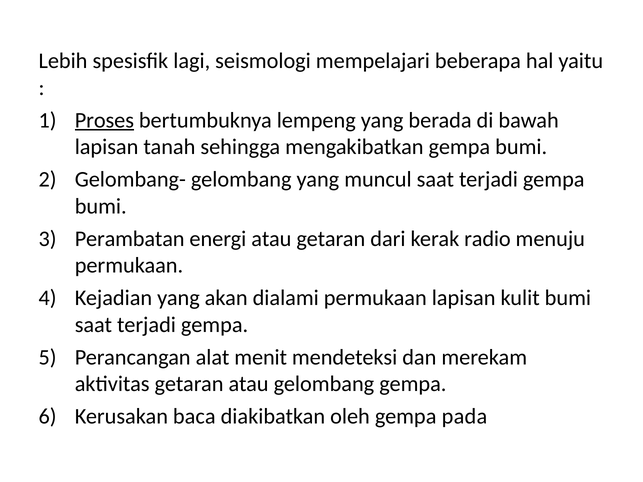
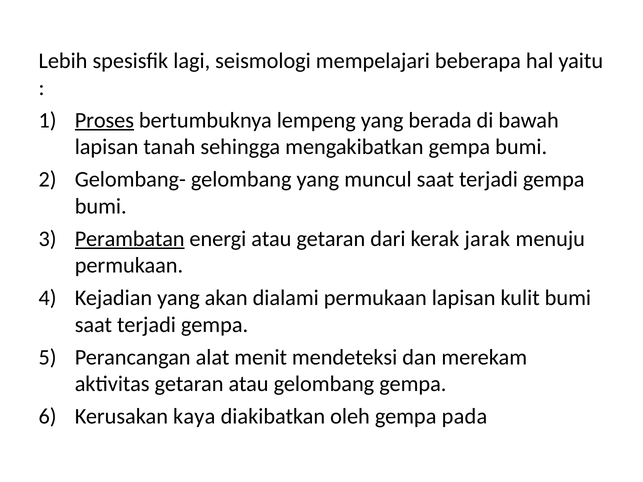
Perambatan underline: none -> present
radio: radio -> jarak
baca: baca -> kaya
